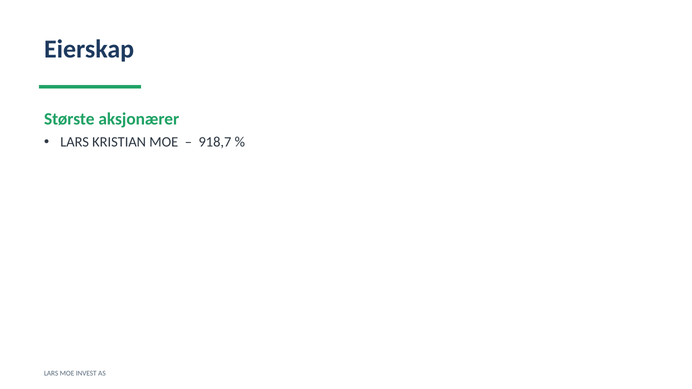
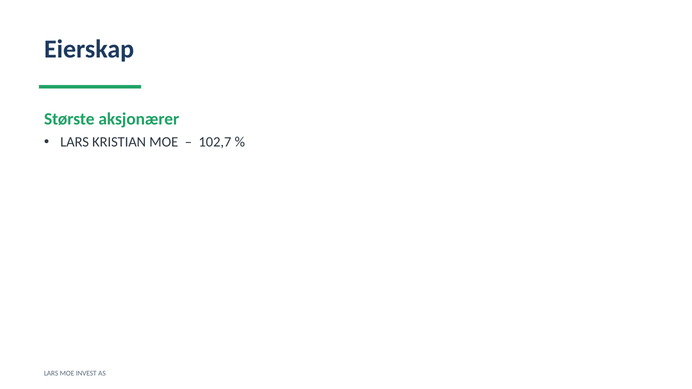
918,7: 918,7 -> 102,7
